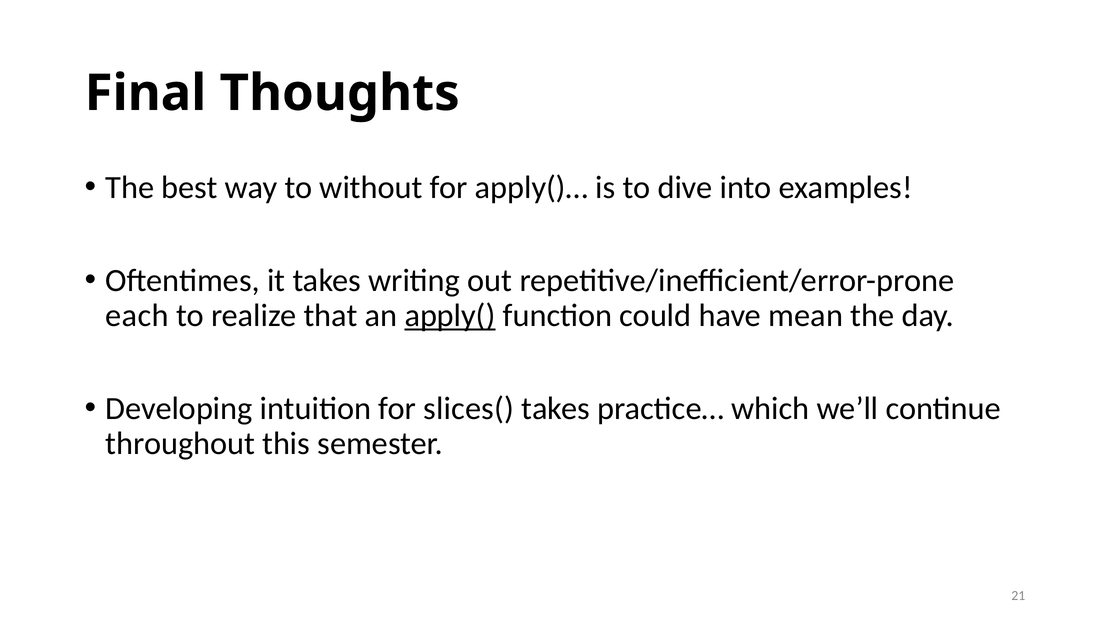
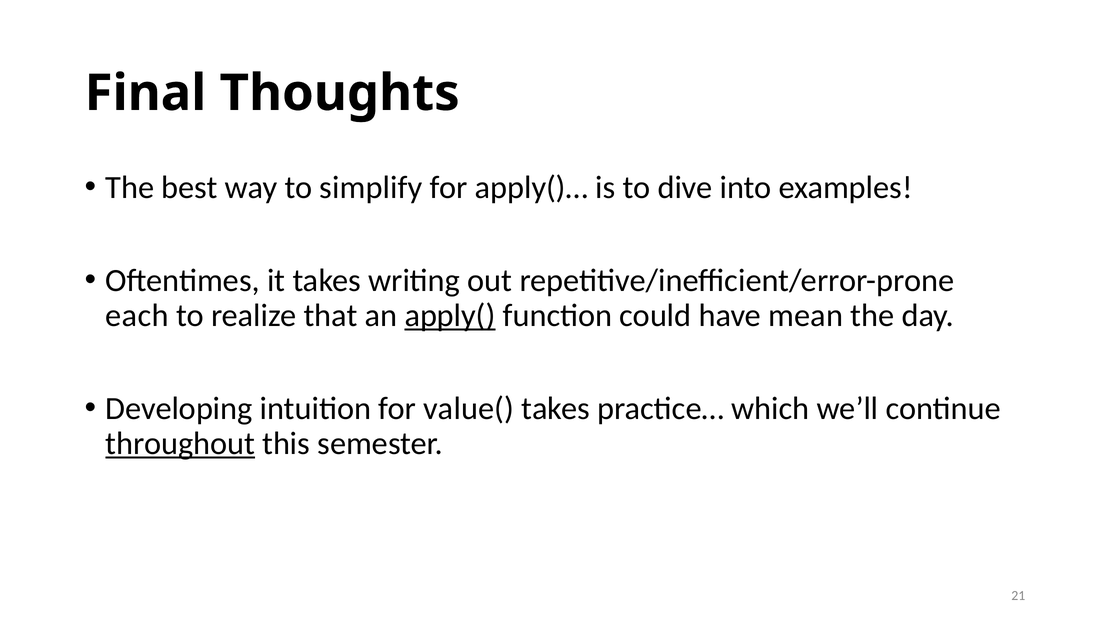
without: without -> simplify
slices(: slices( -> value(
throughout underline: none -> present
